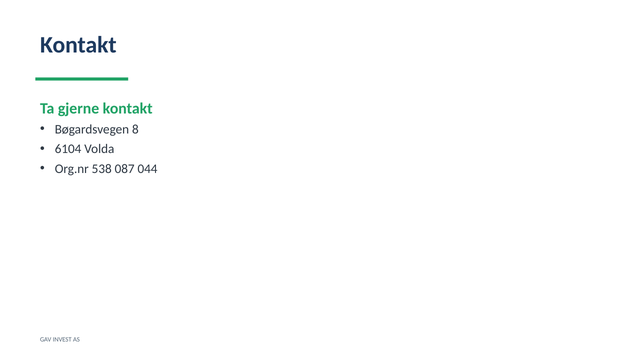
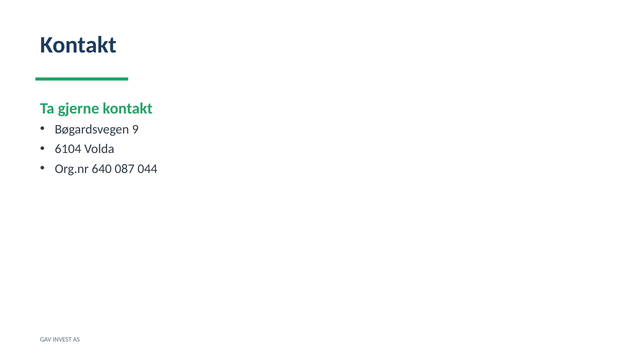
8: 8 -> 9
538: 538 -> 640
